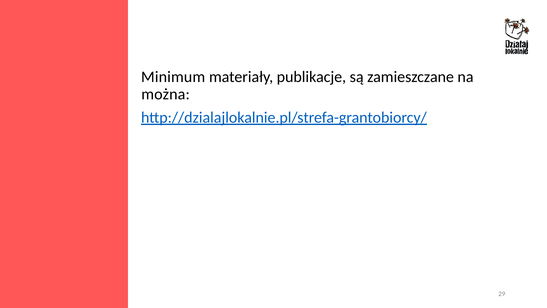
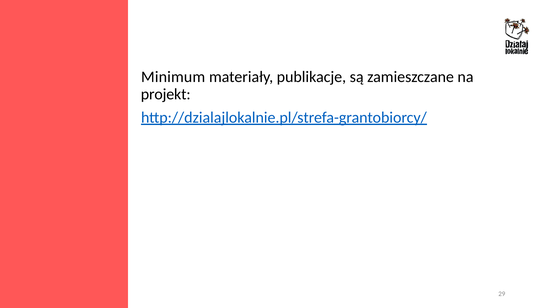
można: można -> projekt
